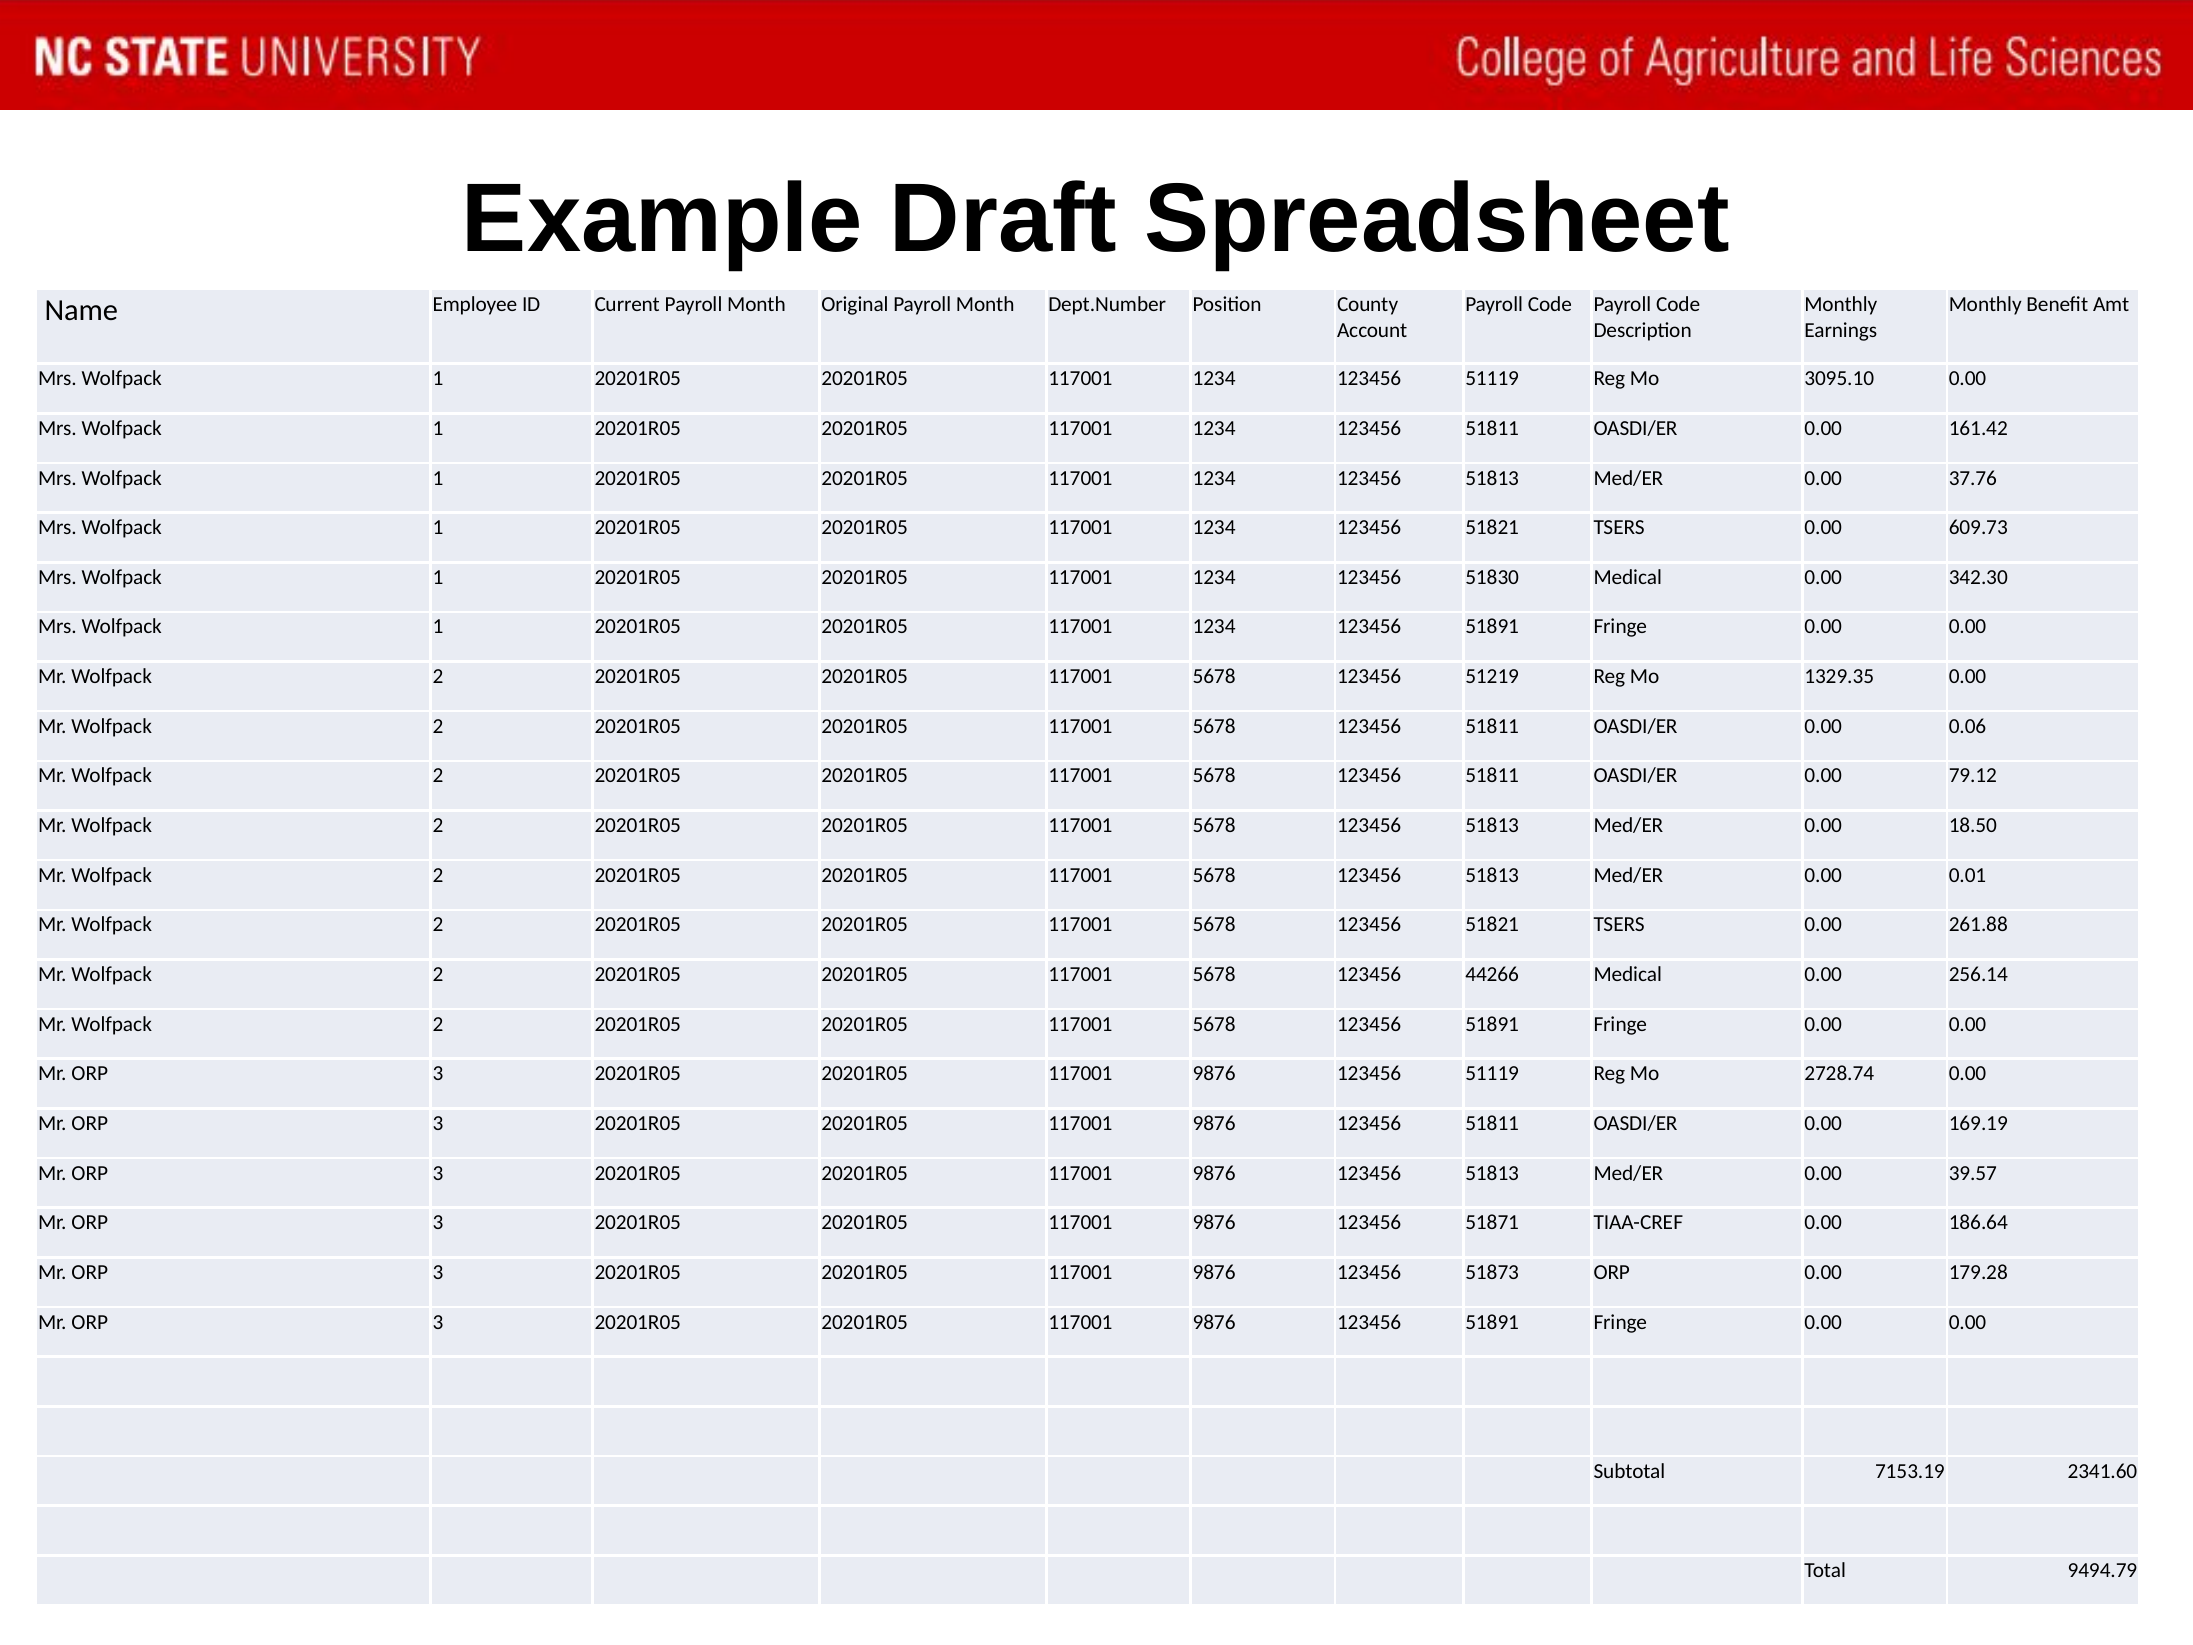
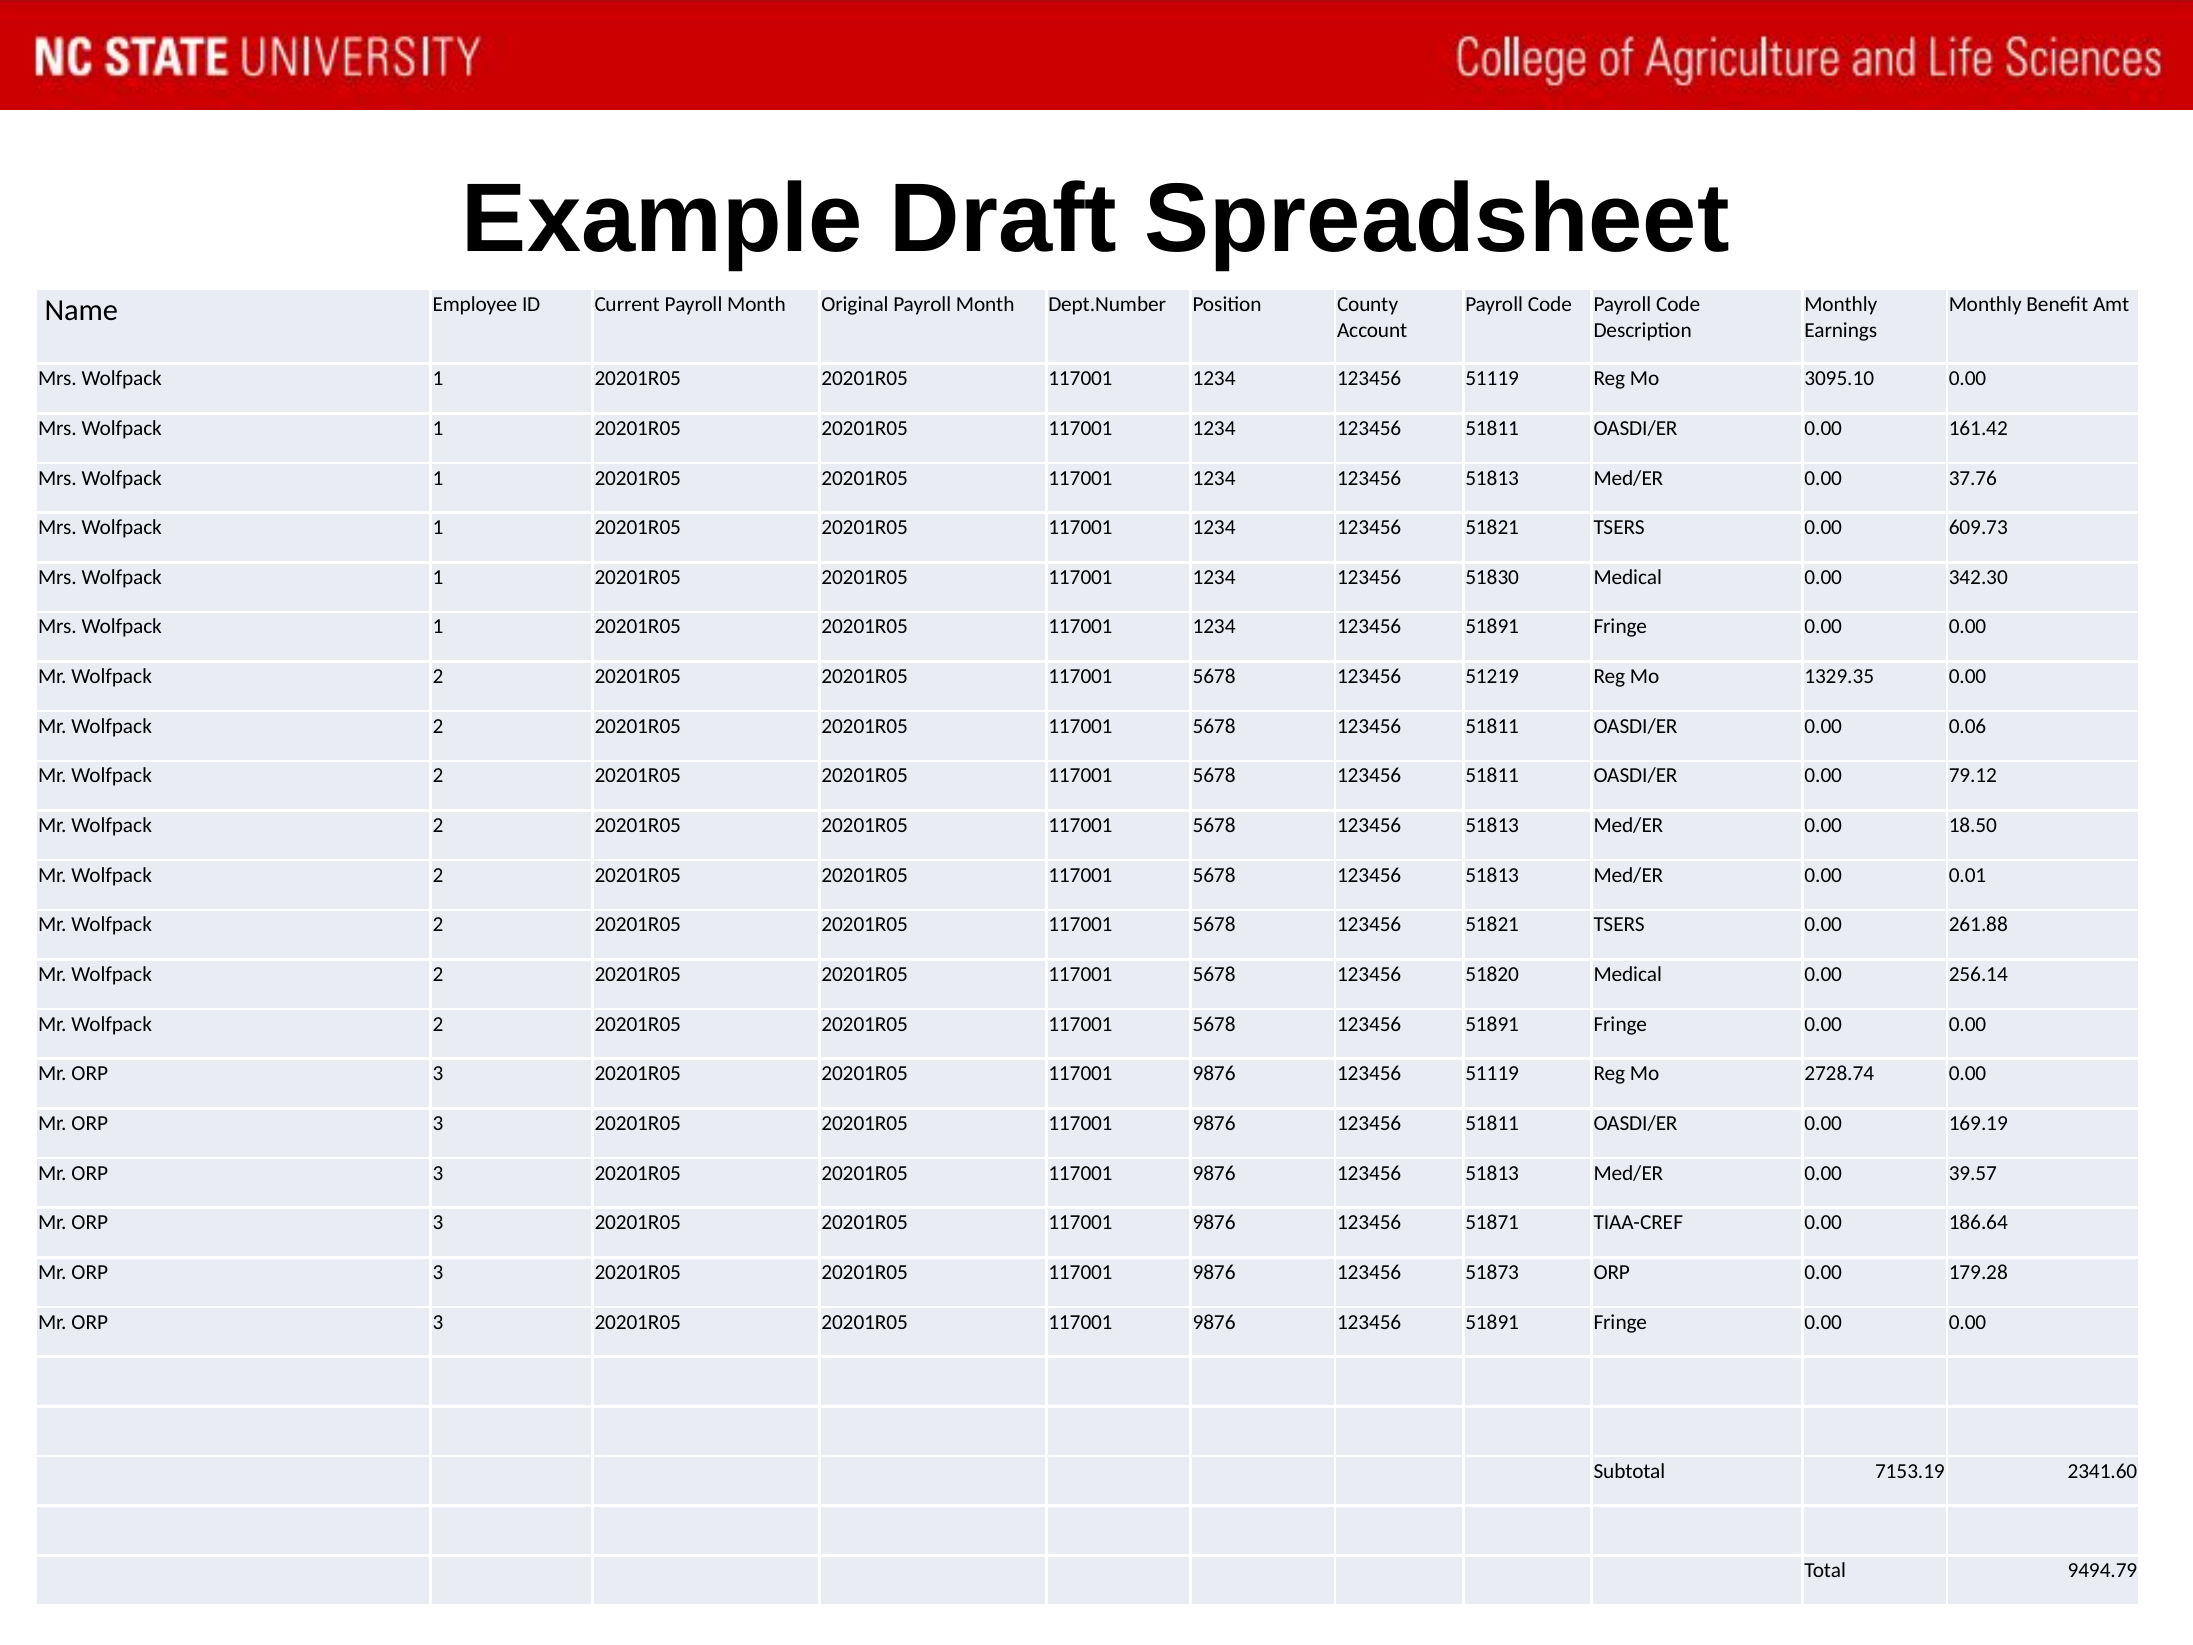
44266: 44266 -> 51820
